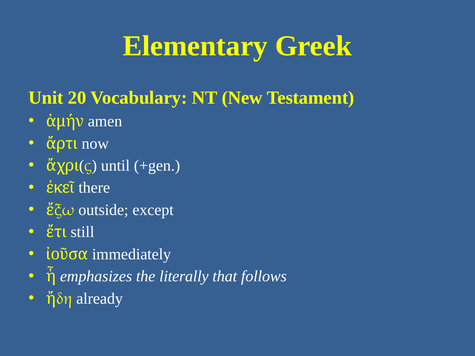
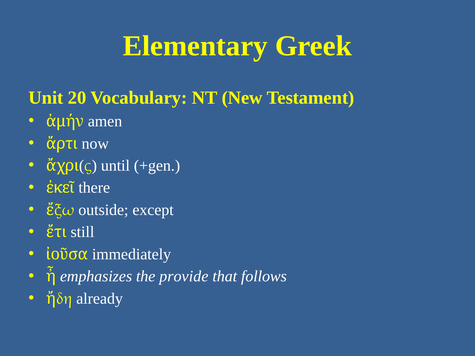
literally: literally -> provide
